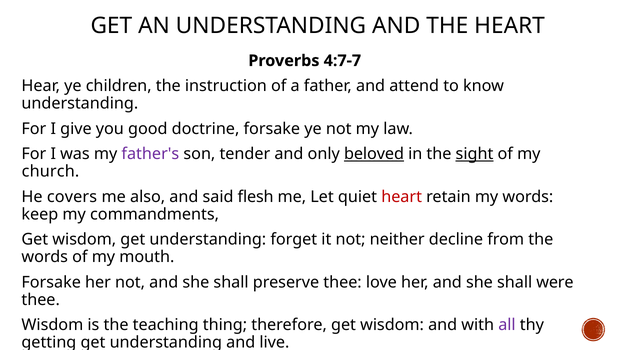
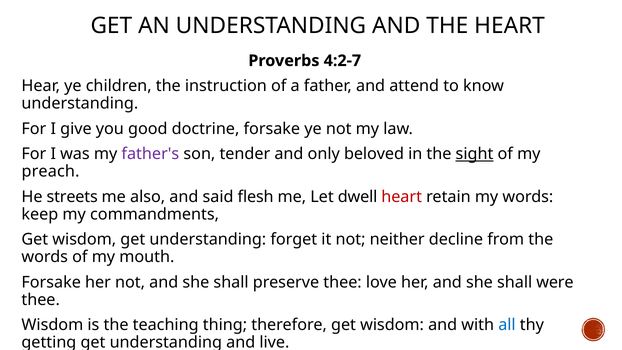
4:7-7: 4:7-7 -> 4:2-7
beloved underline: present -> none
church: church -> preach
covers: covers -> streets
quiet: quiet -> dwell
all colour: purple -> blue
